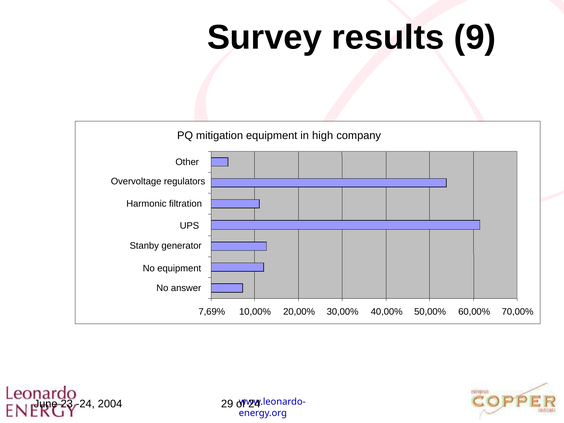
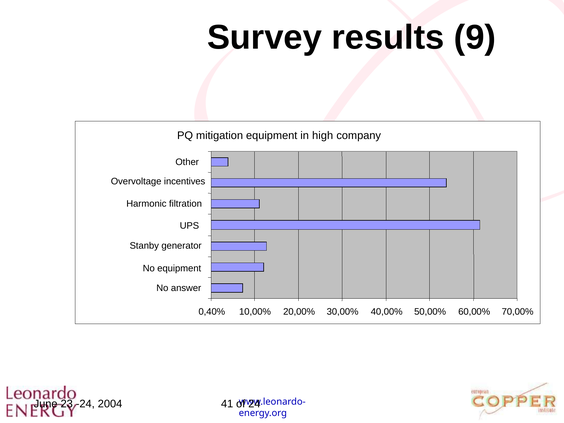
regulators: regulators -> incentives
7,69%: 7,69% -> 0,40%
29: 29 -> 41
